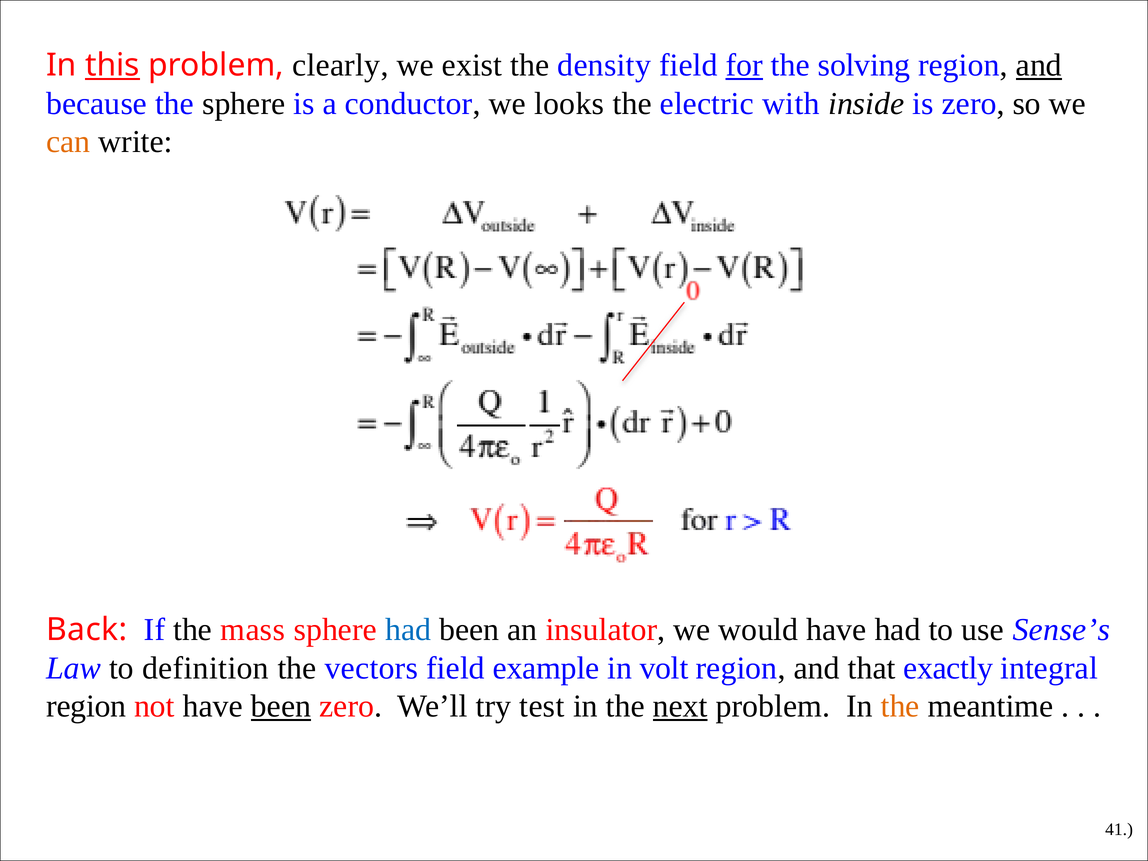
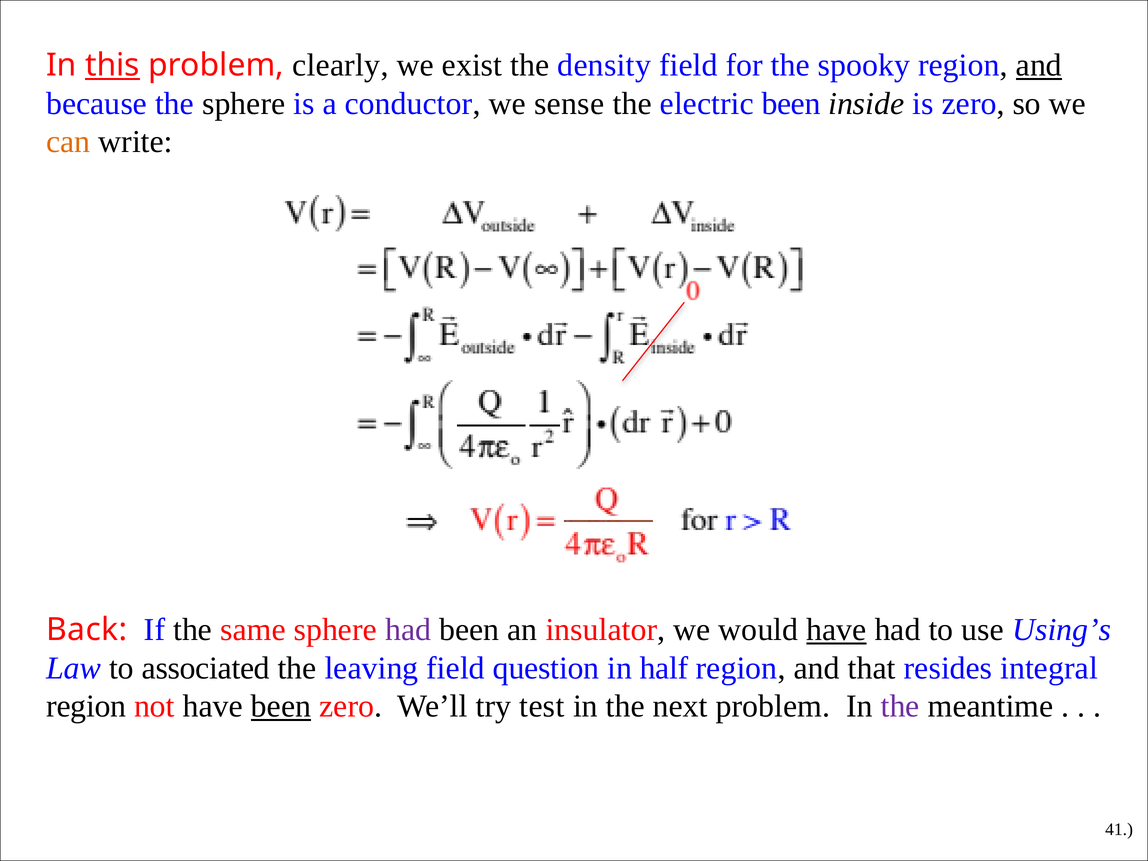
for underline: present -> none
solving: solving -> spooky
looks: looks -> sense
electric with: with -> been
mass: mass -> same
had at (408, 630) colour: blue -> purple
have at (836, 630) underline: none -> present
Sense’s: Sense’s -> Using’s
definition: definition -> associated
vectors: vectors -> leaving
example: example -> question
volt: volt -> half
exactly: exactly -> resides
next underline: present -> none
the at (900, 706) colour: orange -> purple
